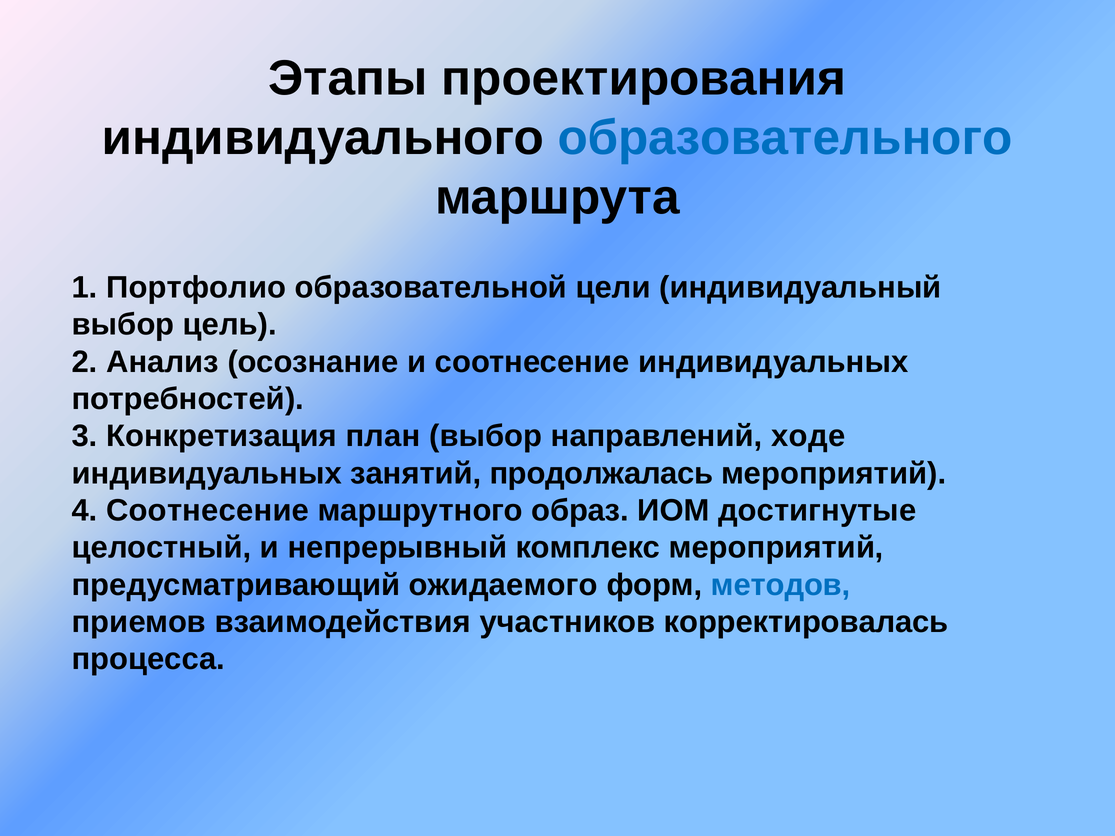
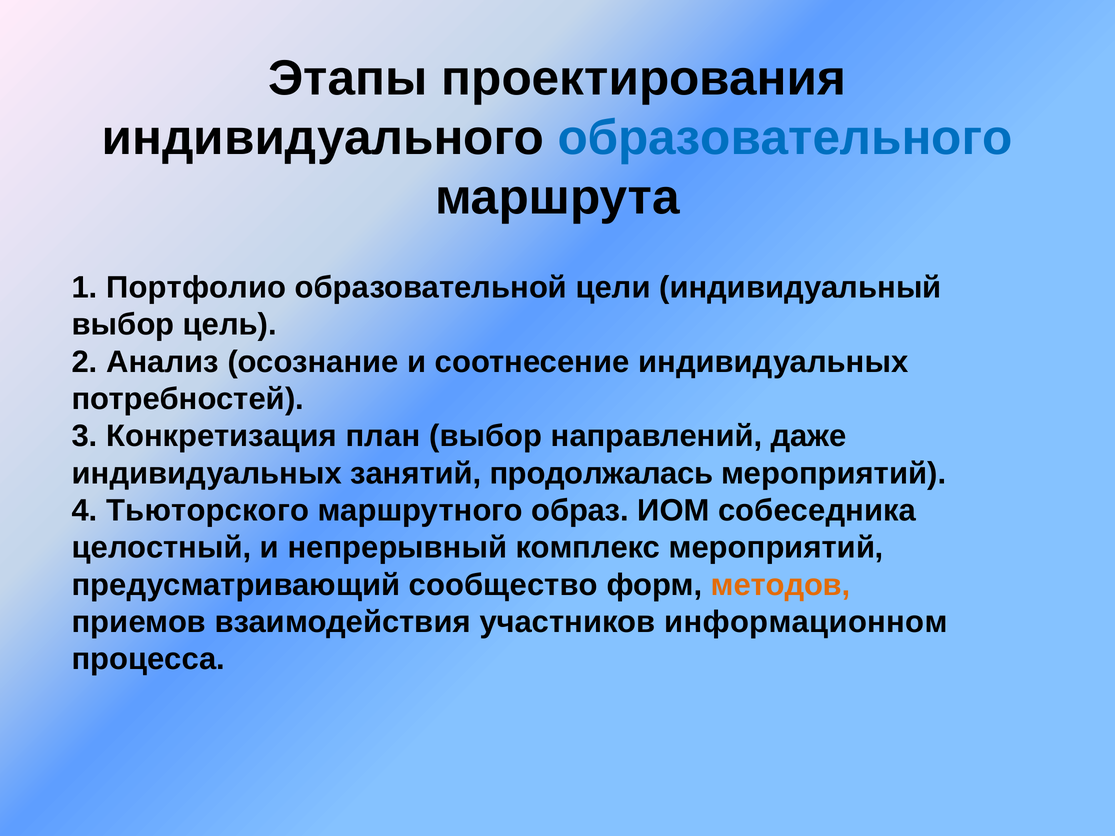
ходе: ходе -> даже
4 Соотнесение: Соотнесение -> Тьюторского
достигнутые: достигнутые -> собеседника
ожидаемого: ожидаемого -> сообщество
методов colour: blue -> orange
корректировалась: корректировалась -> информационном
